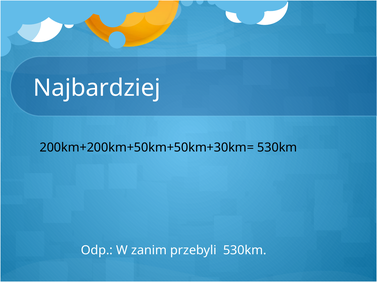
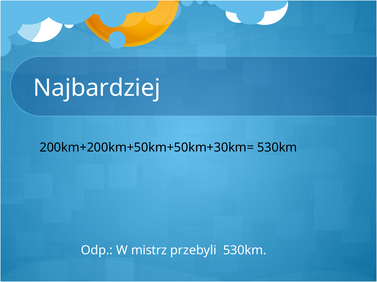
zanim: zanim -> mistrz
